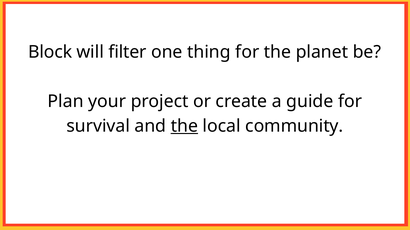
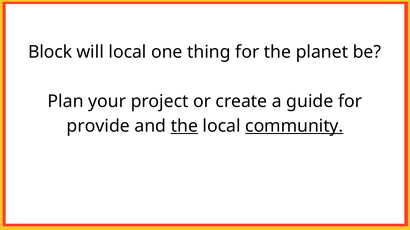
will filter: filter -> local
survival: survival -> provide
community underline: none -> present
